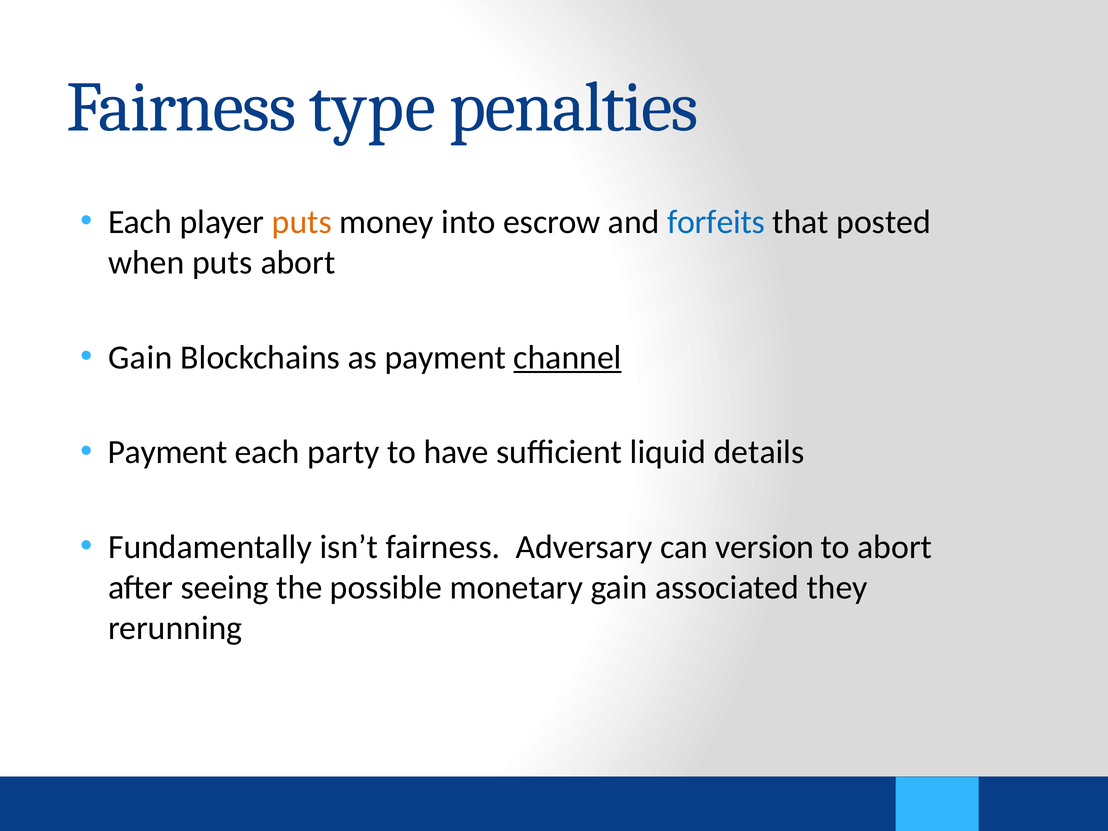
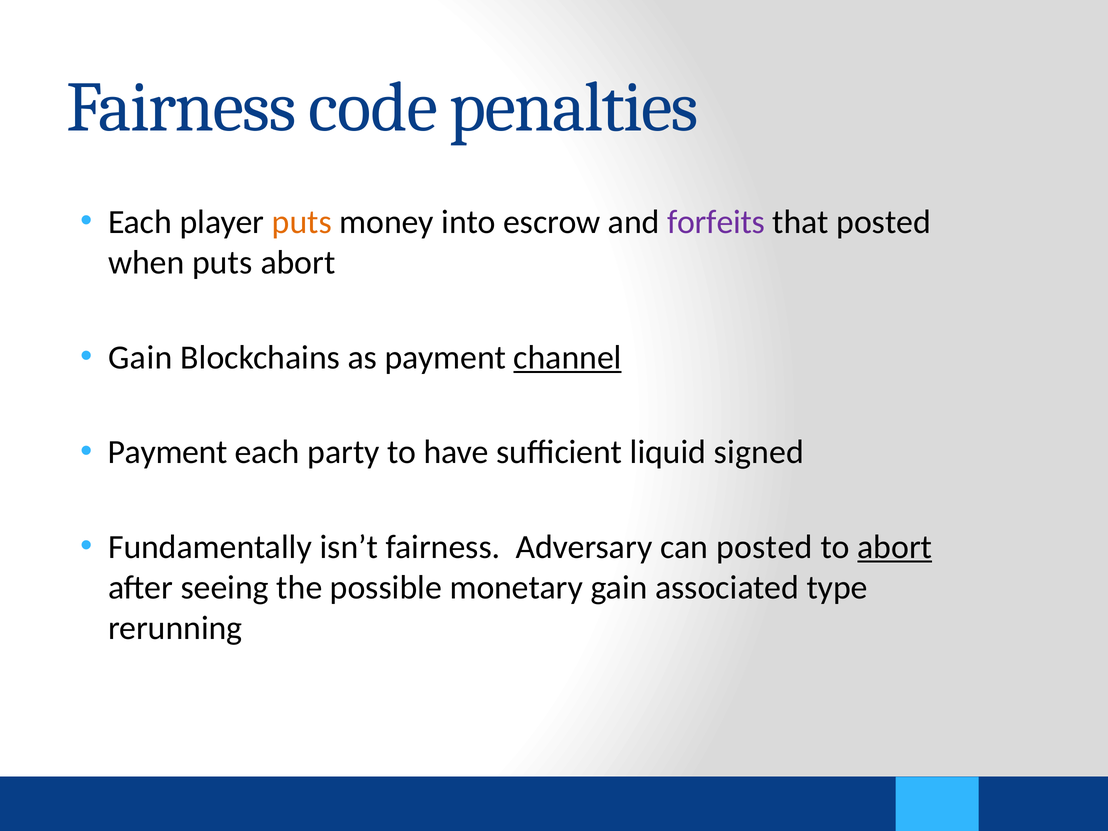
type: type -> code
forfeits colour: blue -> purple
details: details -> signed
can version: version -> posted
abort at (895, 547) underline: none -> present
they: they -> type
